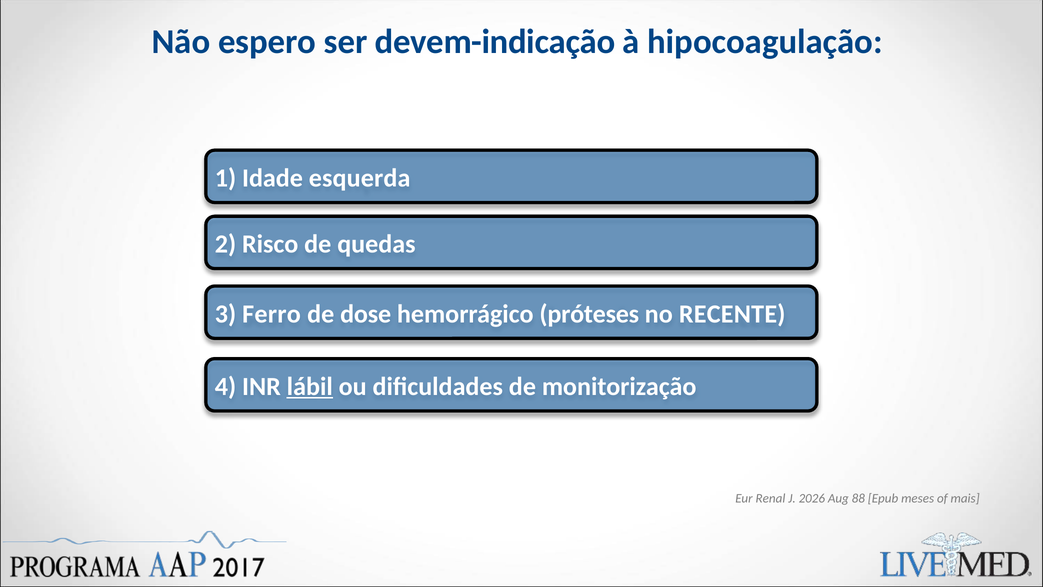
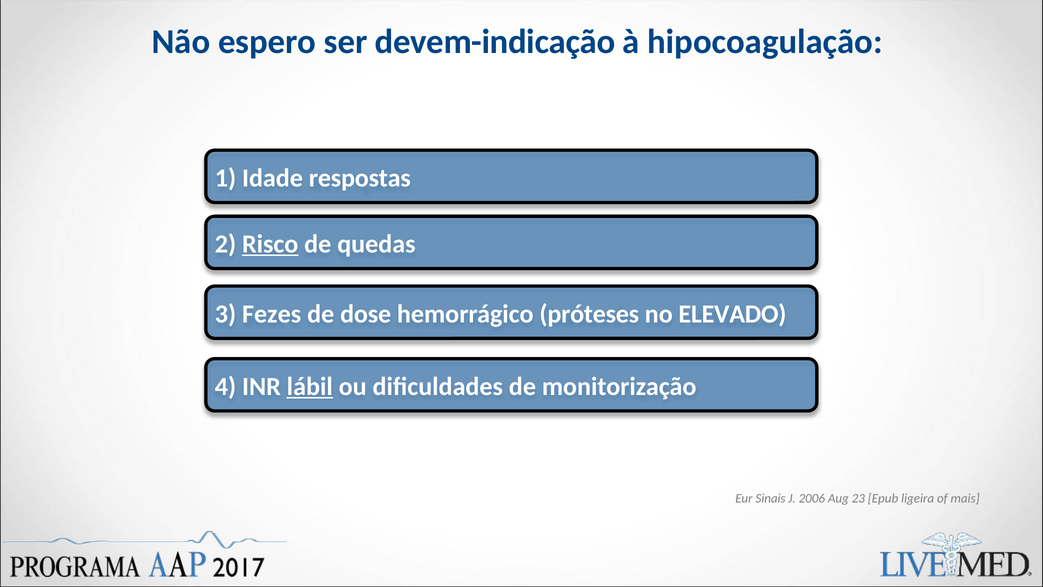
esquerda: esquerda -> respostas
Risco underline: none -> present
Ferro: Ferro -> Fezes
RECENTE: RECENTE -> ELEVADO
Renal: Renal -> Sinais
2026: 2026 -> 2006
88: 88 -> 23
meses: meses -> ligeira
